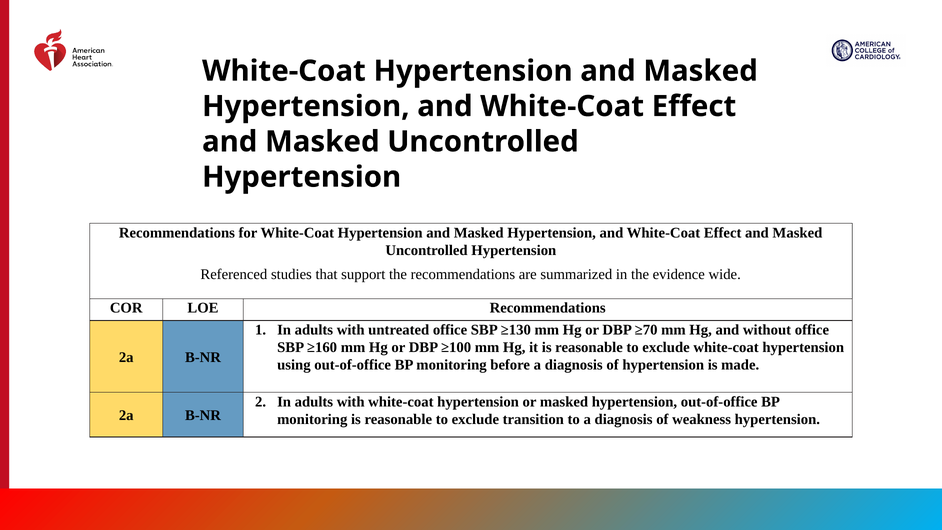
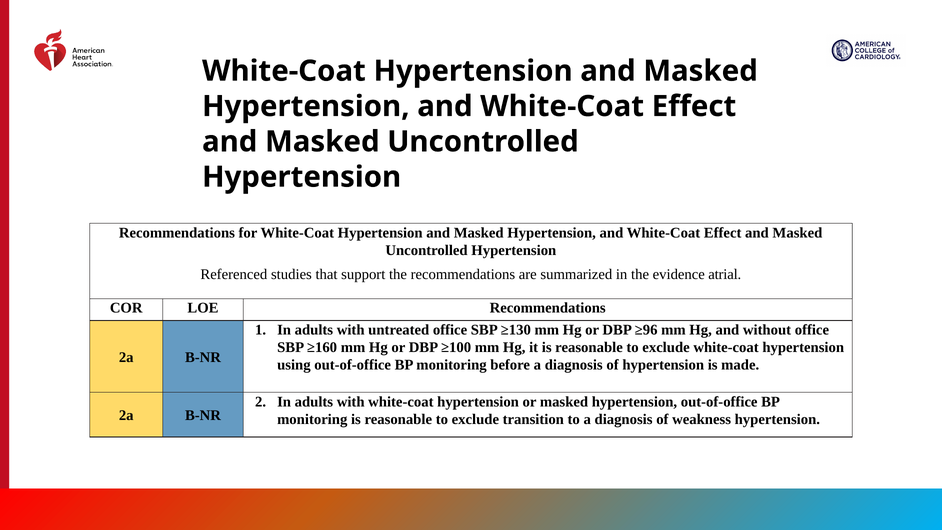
wide: wide -> atrial
≥70: ≥70 -> ≥96
